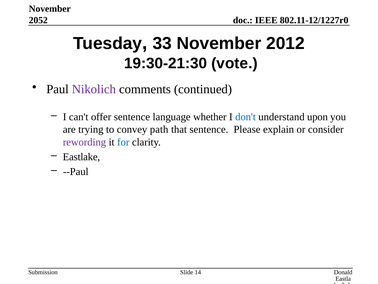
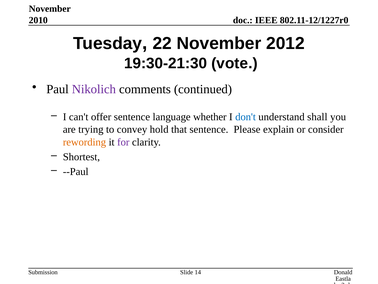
2052: 2052 -> 2010
33: 33 -> 22
upon: upon -> shall
path: path -> hold
rewording colour: purple -> orange
for colour: blue -> purple
Eastlake: Eastlake -> Shortest
